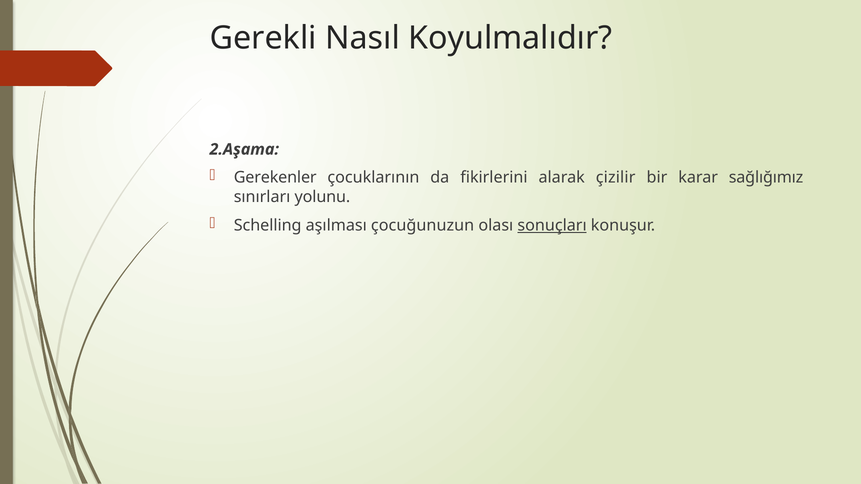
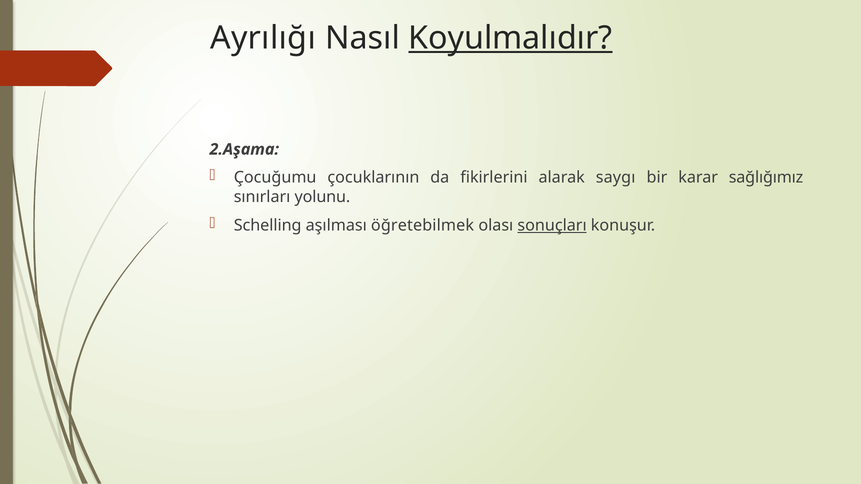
Gerekli: Gerekli -> Ayrılığı
Koyulmalıdır underline: none -> present
Gerekenler: Gerekenler -> Çocuğumu
çizilir: çizilir -> saygı
çocuğunuzun: çocuğunuzun -> öğretebilmek
